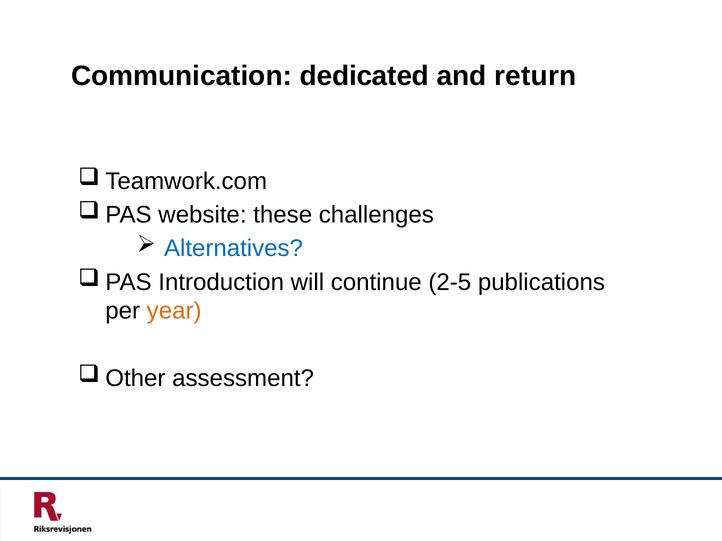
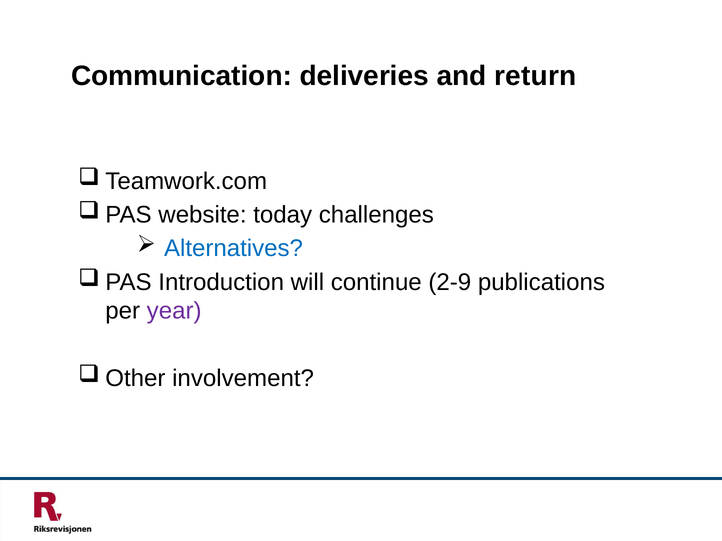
dedicated: dedicated -> deliveries
these: these -> today
2-5: 2-5 -> 2-9
year colour: orange -> purple
assessment: assessment -> involvement
